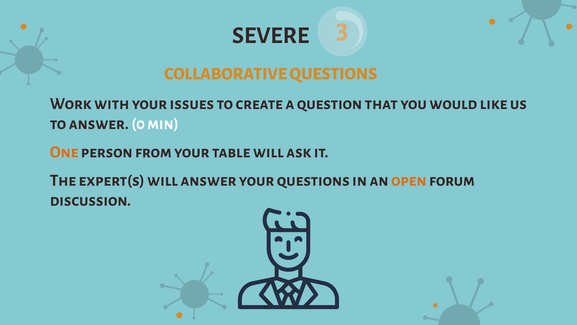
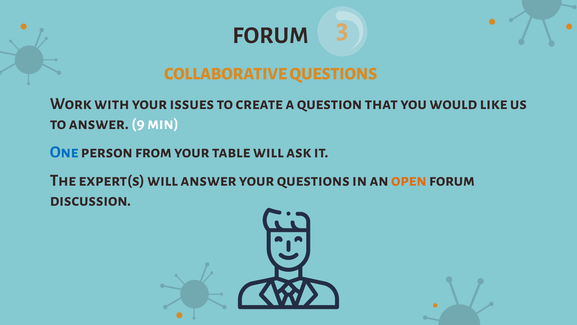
SEVERE at (271, 35): SEVERE -> FORUM
0: 0 -> 9
One colour: orange -> blue
